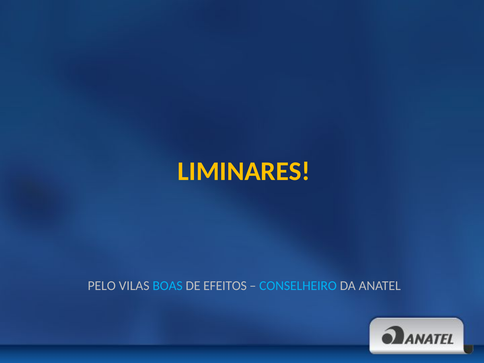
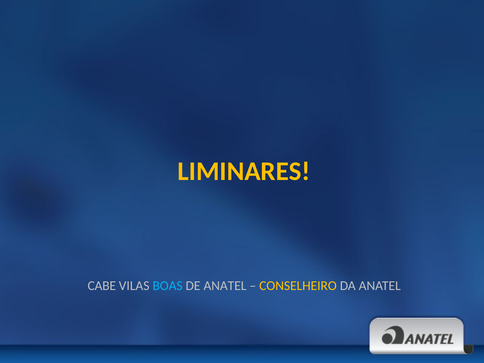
PELO: PELO -> CABE
DE EFEITOS: EFEITOS -> ANATEL
CONSELHEIRO colour: light blue -> yellow
